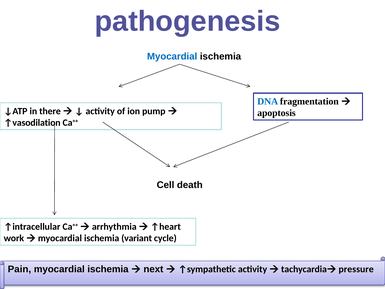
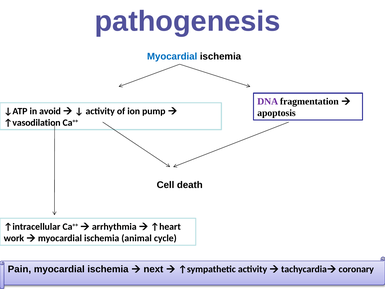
DNA colour: blue -> purple
there: there -> avoid
variant: variant -> animal
pressure: pressure -> coronary
